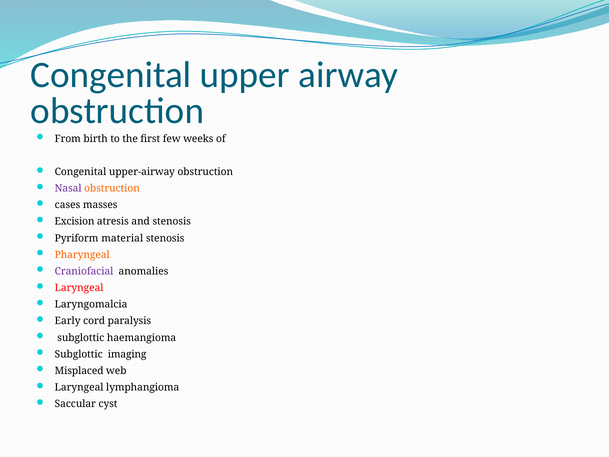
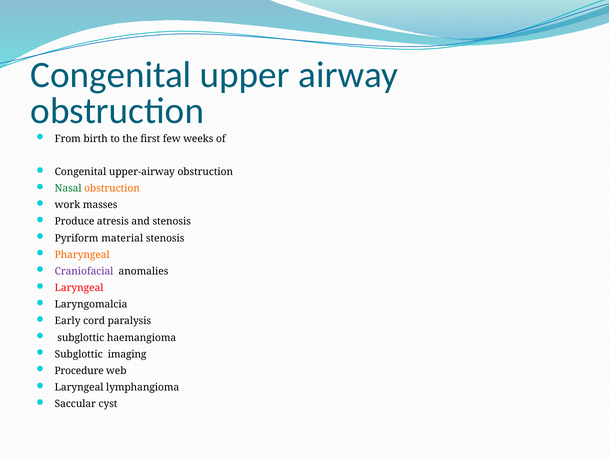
Nasal colour: purple -> green
cases: cases -> work
Excision: Excision -> Produce
Misplaced: Misplaced -> Procedure
